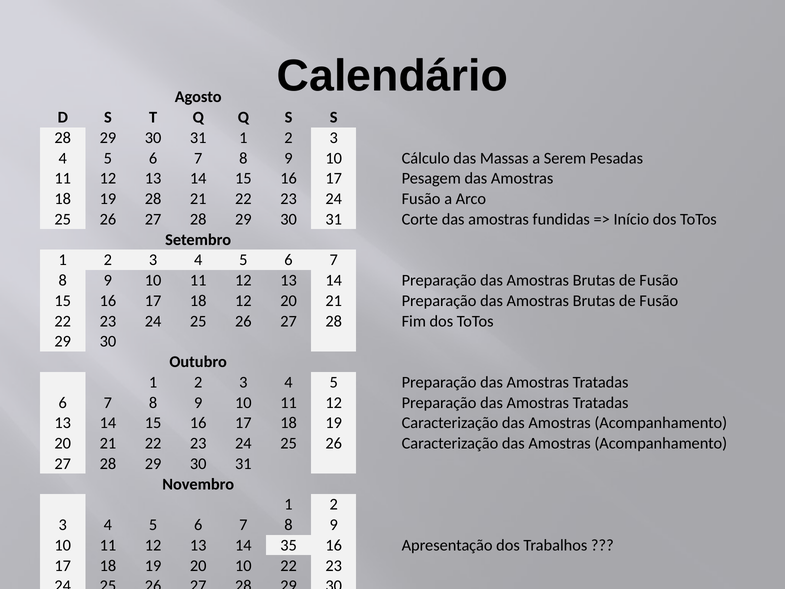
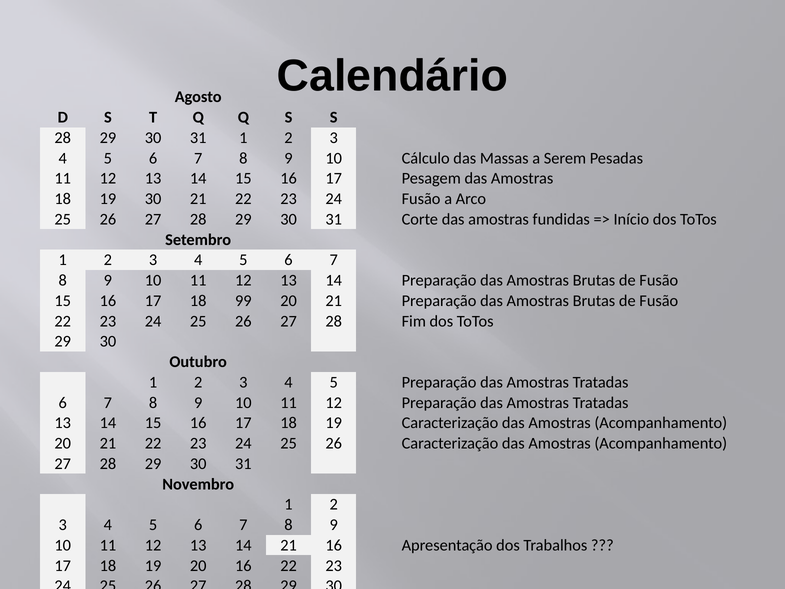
19 28: 28 -> 30
18 12: 12 -> 99
14 35: 35 -> 21
20 10: 10 -> 16
